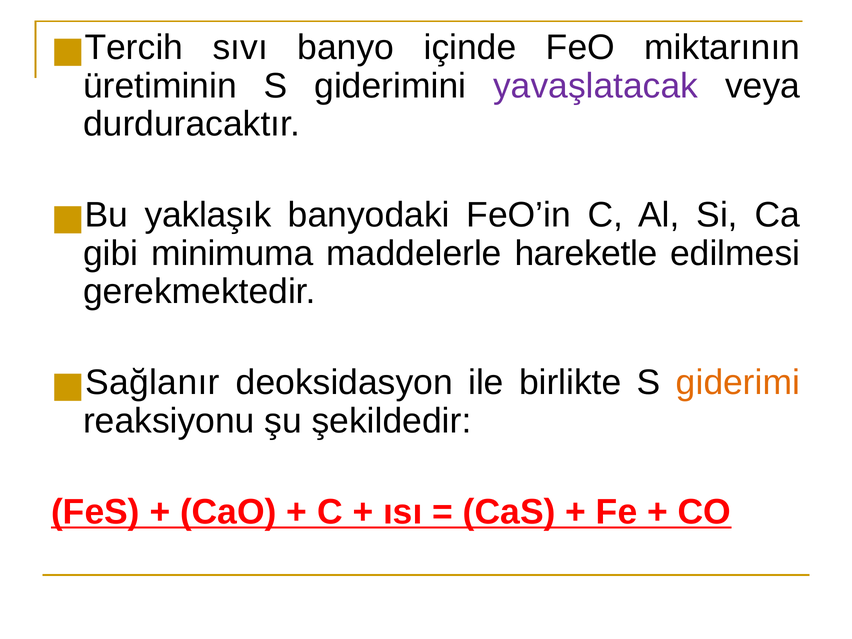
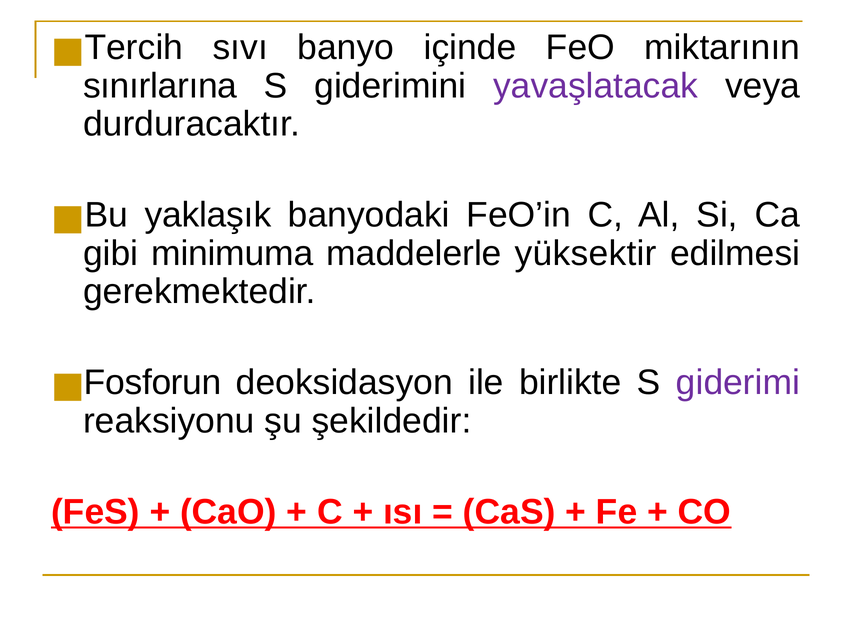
üretiminin: üretiminin -> sınırlarına
hareketle: hareketle -> yüksektir
Sağlanır: Sağlanır -> Fosforun
giderimi colour: orange -> purple
